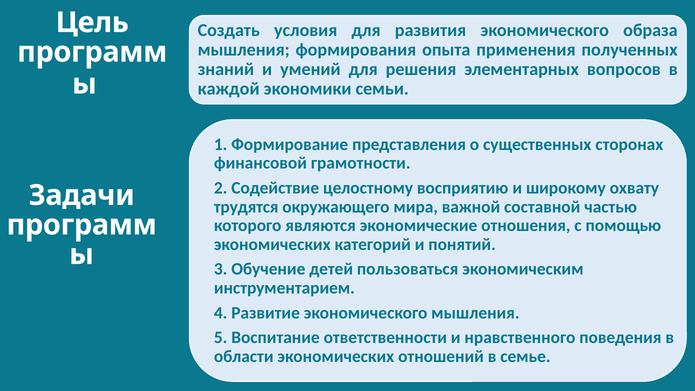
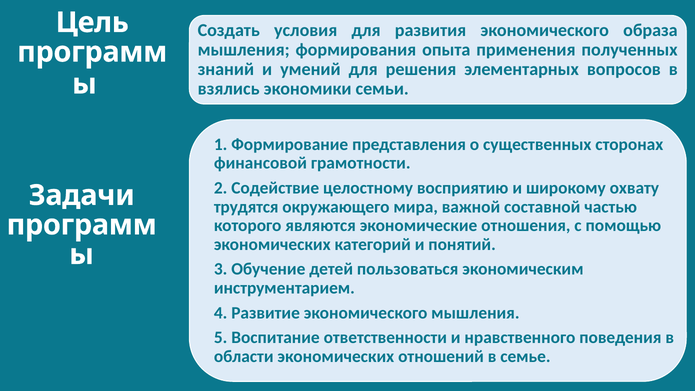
каждой: каждой -> взялись
